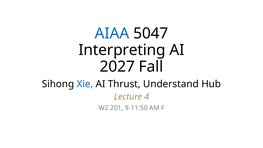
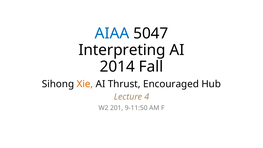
2027: 2027 -> 2014
Xie colour: blue -> orange
Understand: Understand -> Encouraged
